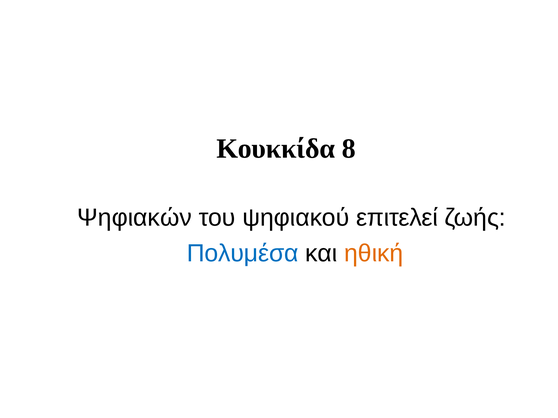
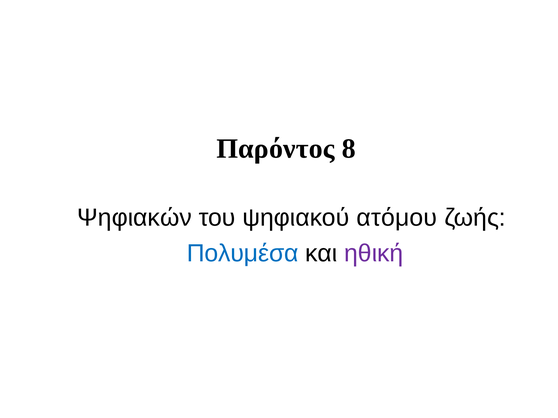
Κουκκίδα: Κουκκίδα -> Παρόντος
επιτελεί: επιτελεί -> ατόμου
ηθική colour: orange -> purple
